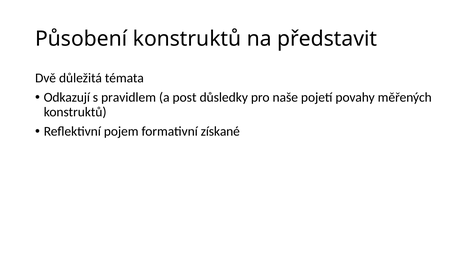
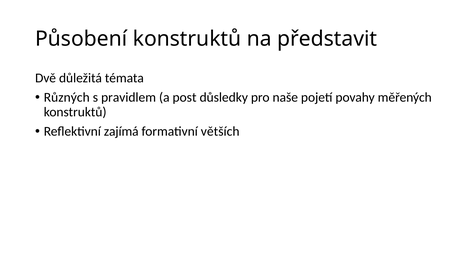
Odkazují: Odkazují -> Různých
pojem: pojem -> zajímá
získané: získané -> větších
